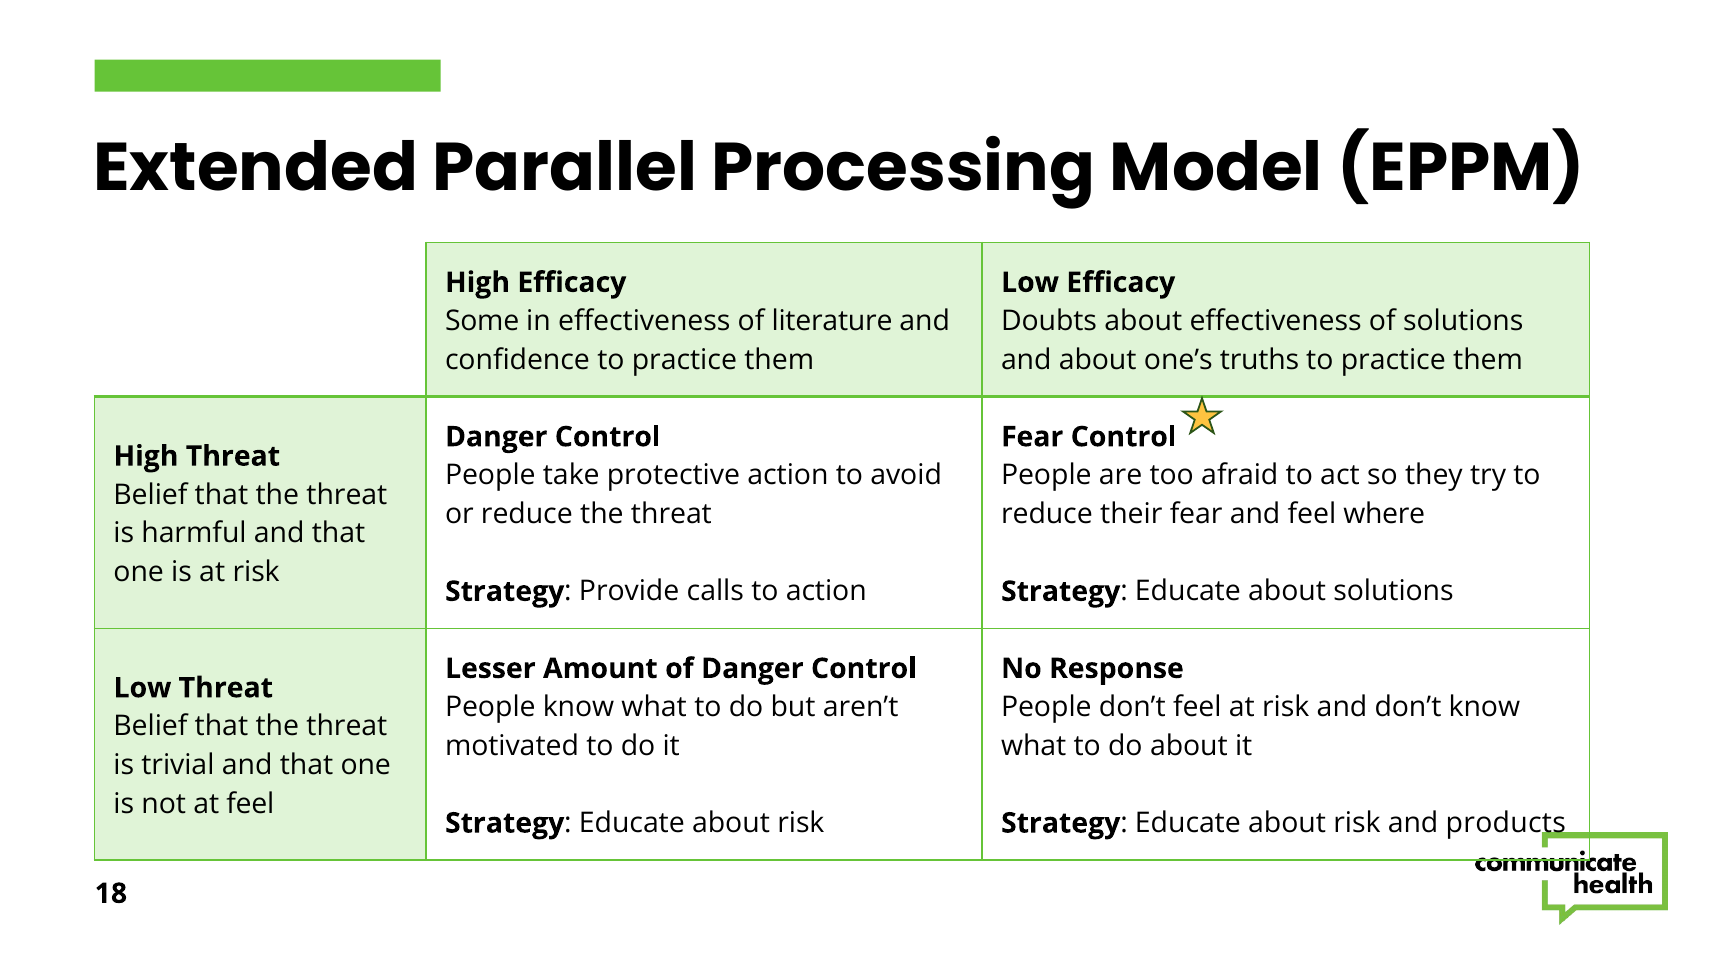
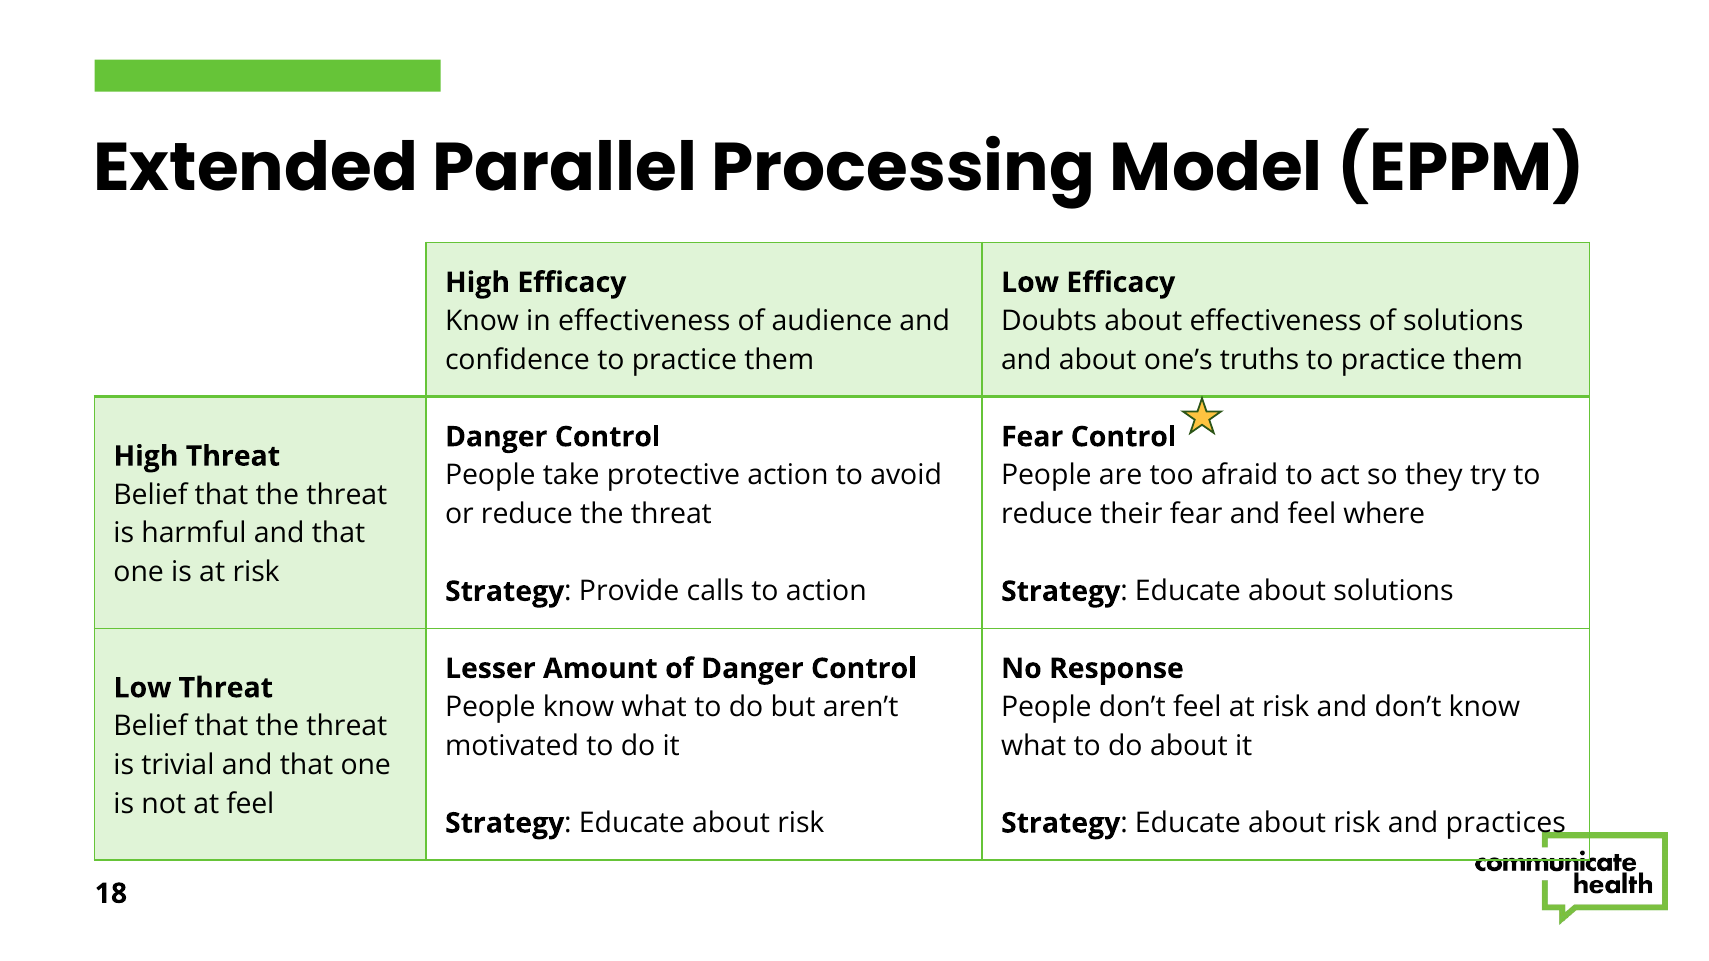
Some at (482, 321): Some -> Know
literature: literature -> audience
products: products -> practices
